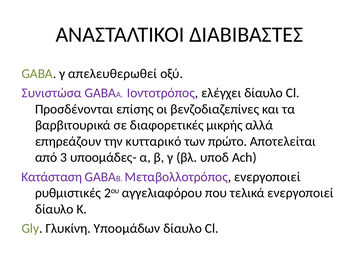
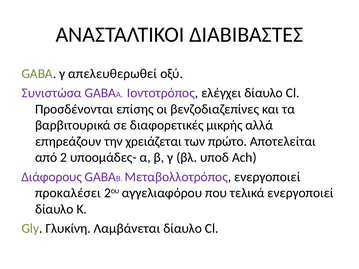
κυτταρικό: κυτταρικό -> χρειάζεται
3: 3 -> 2
Κατάσταση: Κατάσταση -> Διάφορους
ρυθμιστικές: ρυθμιστικές -> προκαλέσει
Υποομάδων: Υποομάδων -> Λαμβάνεται
